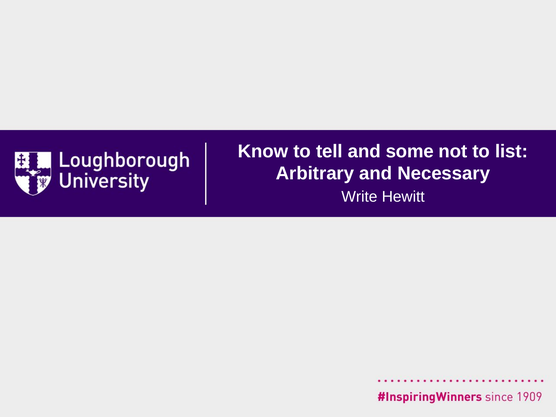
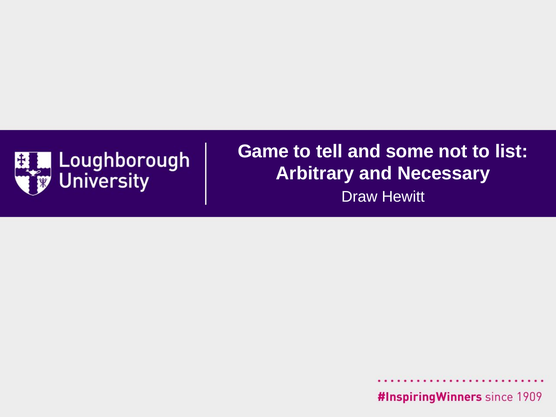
Know: Know -> Game
Write: Write -> Draw
